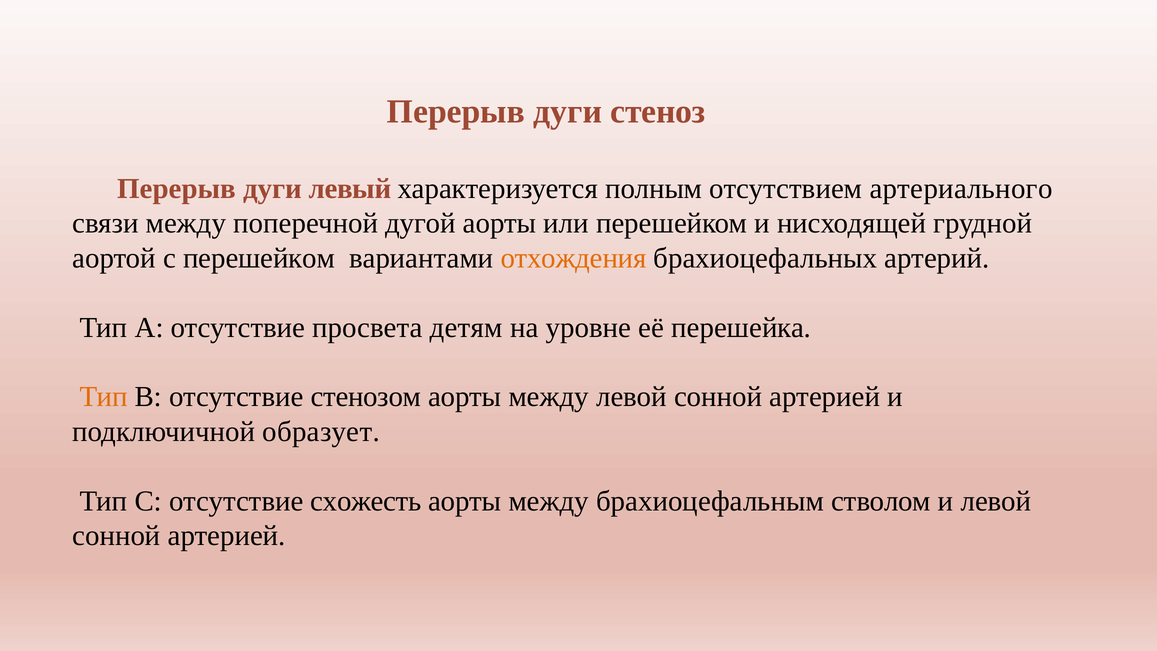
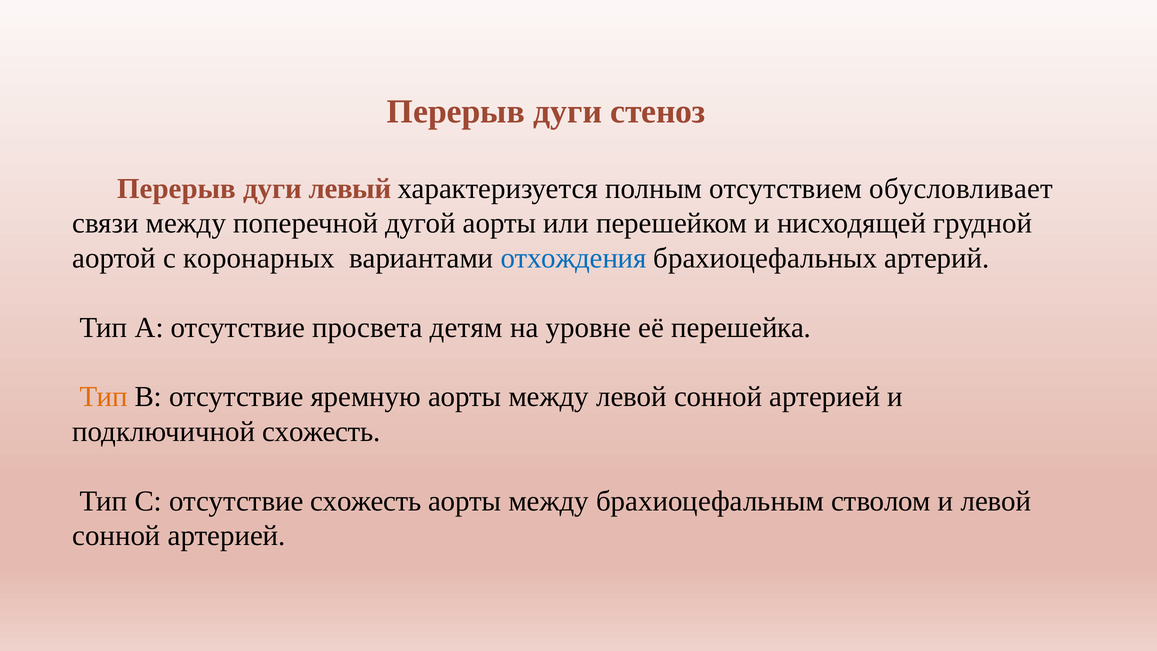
артериального: артериального -> обусловливает
с перешейком: перешейком -> коронарных
отхождения colour: orange -> blue
стенозом: стенозом -> яремную
подключичной образует: образует -> схожесть
